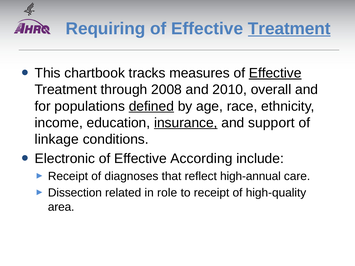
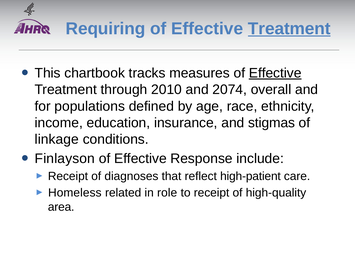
2008: 2008 -> 2010
2010: 2010 -> 2074
defined underline: present -> none
insurance underline: present -> none
support: support -> stigmas
Electronic: Electronic -> Finlayson
According: According -> Response
high-annual: high-annual -> high-patient
Dissection: Dissection -> Homeless
